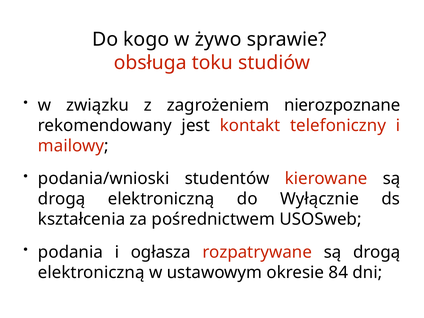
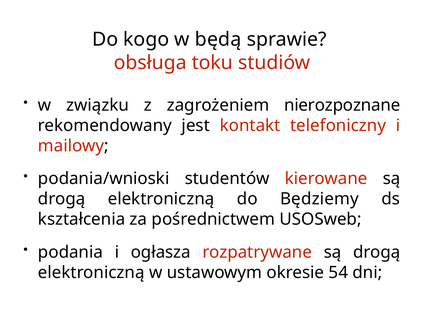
żywo: żywo -> będą
Wyłącznie: Wyłącznie -> Będziemy
84: 84 -> 54
